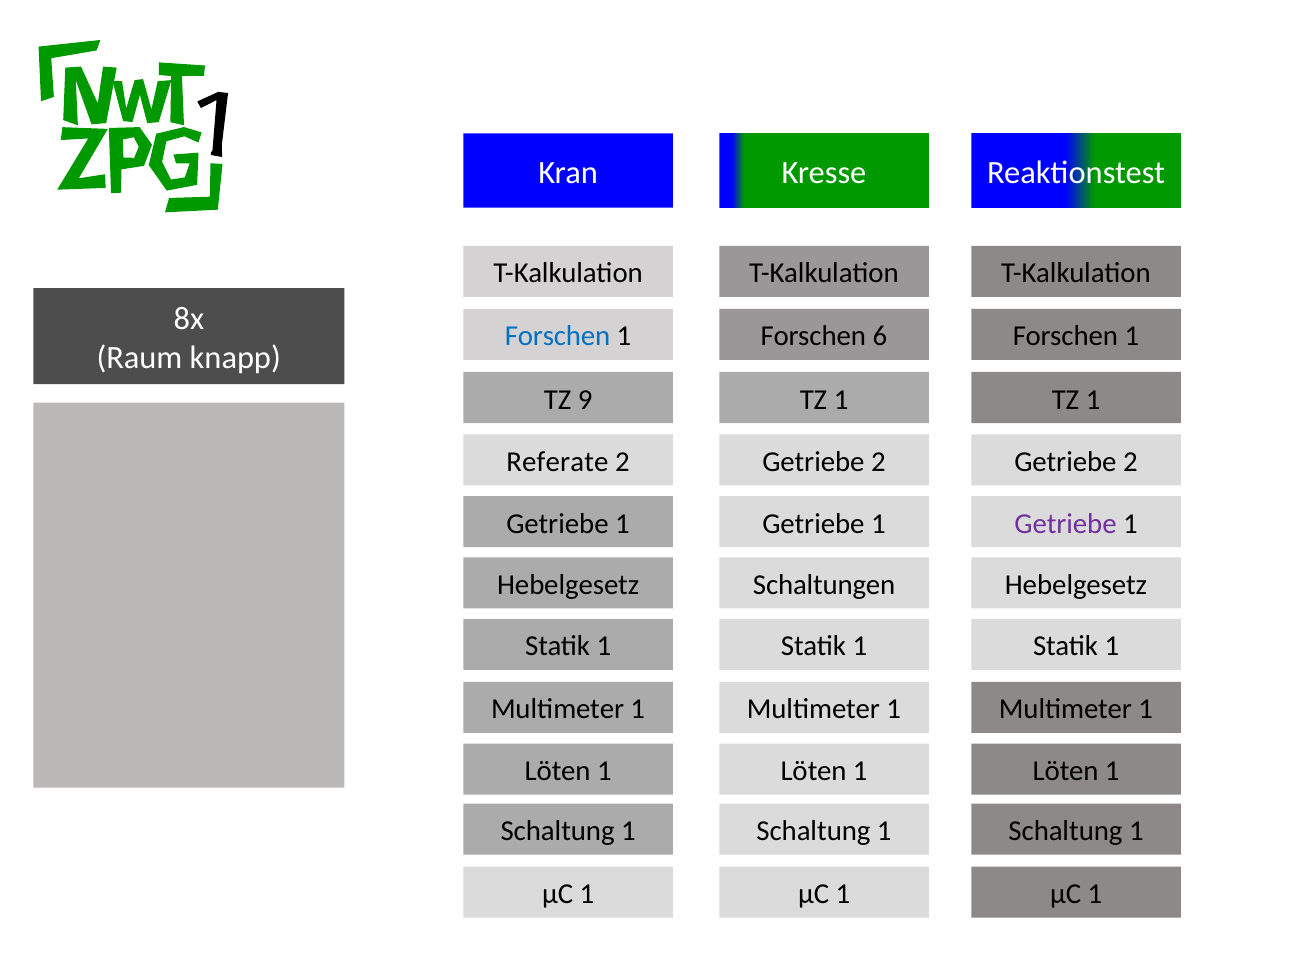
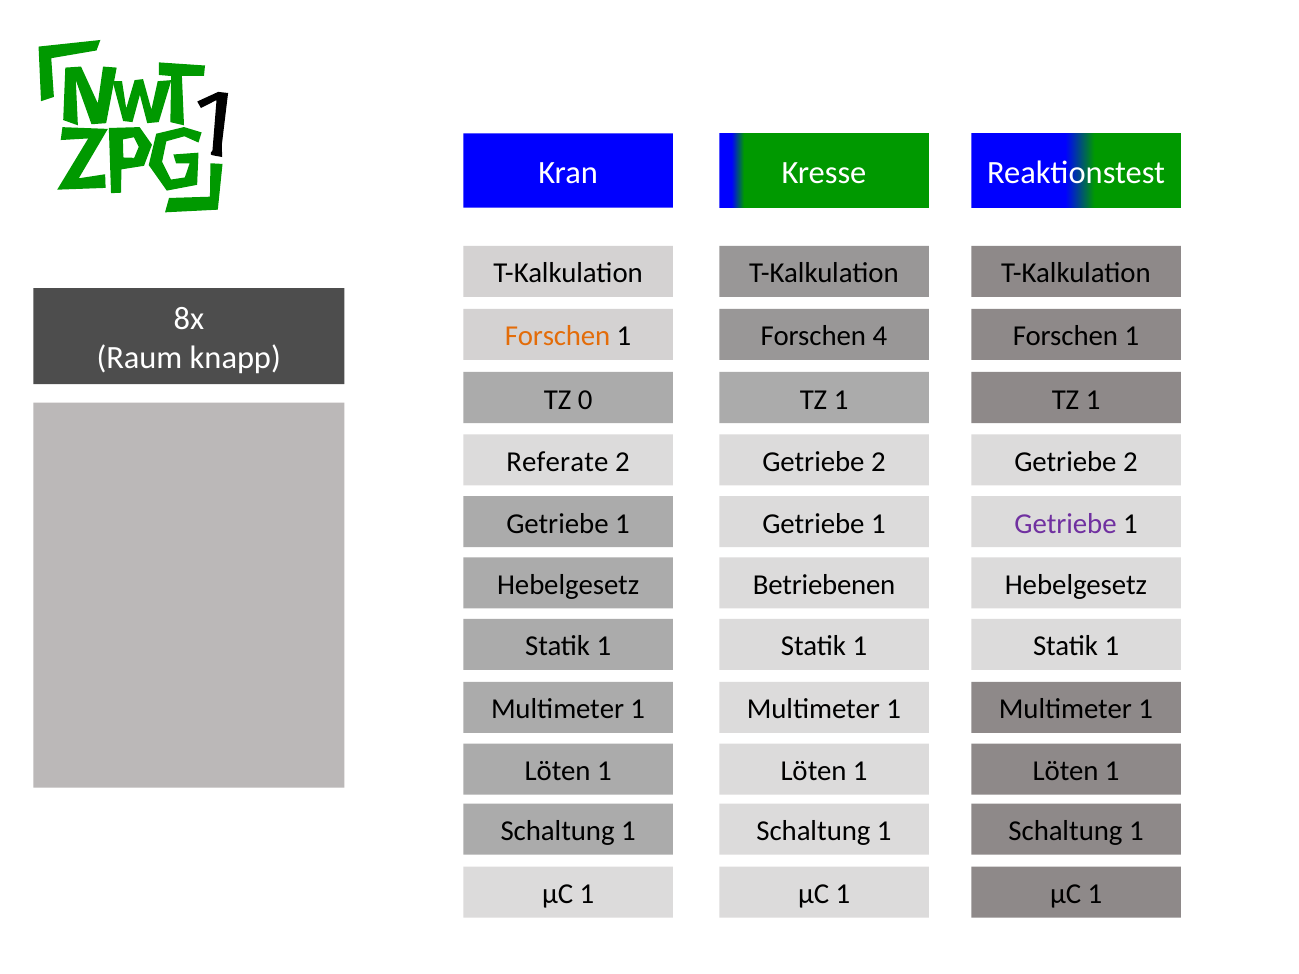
Forschen at (558, 337) colour: blue -> orange
6: 6 -> 4
9: 9 -> 0
Schaltungen: Schaltungen -> Betriebenen
